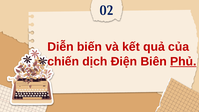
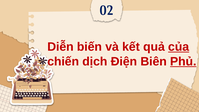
của underline: none -> present
